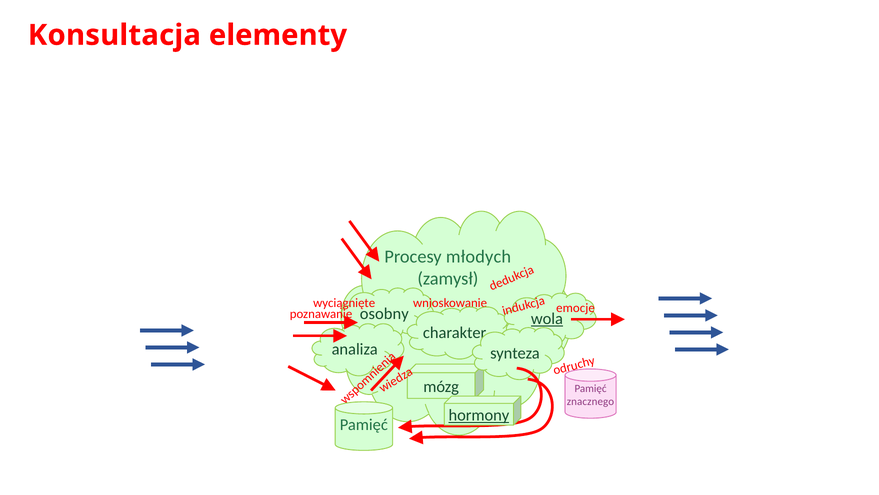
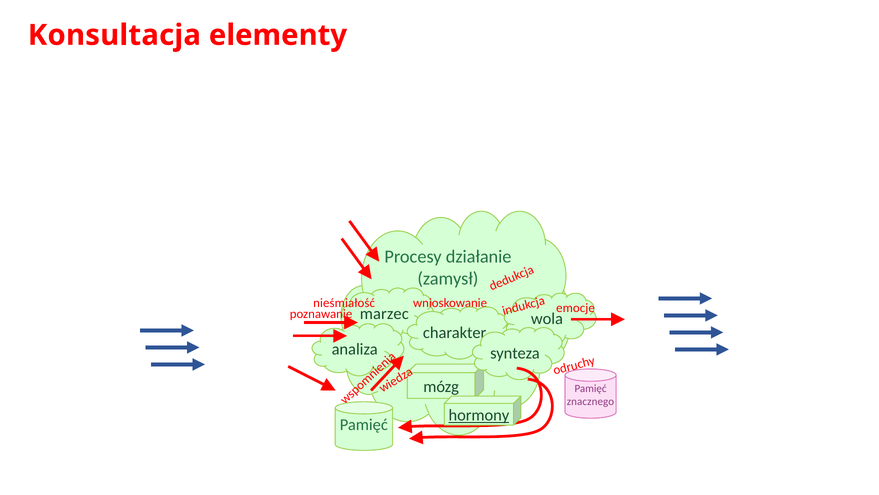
młodych: młodych -> działanie
wyciągnięte: wyciągnięte -> nieśmiałość
osobny: osobny -> marzec
wola underline: present -> none
